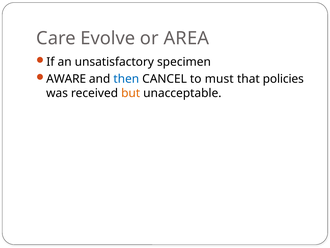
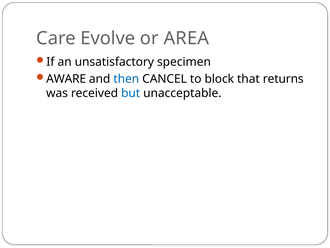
must: must -> block
policies: policies -> returns
but colour: orange -> blue
